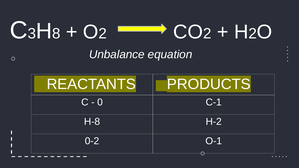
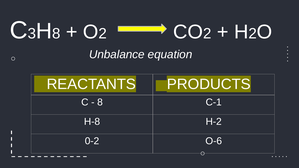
0 at (100, 102): 0 -> 8
O-1: O-1 -> O-6
